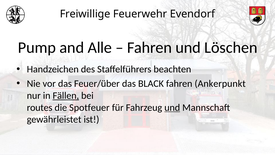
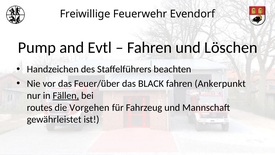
Alle: Alle -> Evtl
Spotfeuer: Spotfeuer -> Vorgehen
und at (172, 107) underline: present -> none
